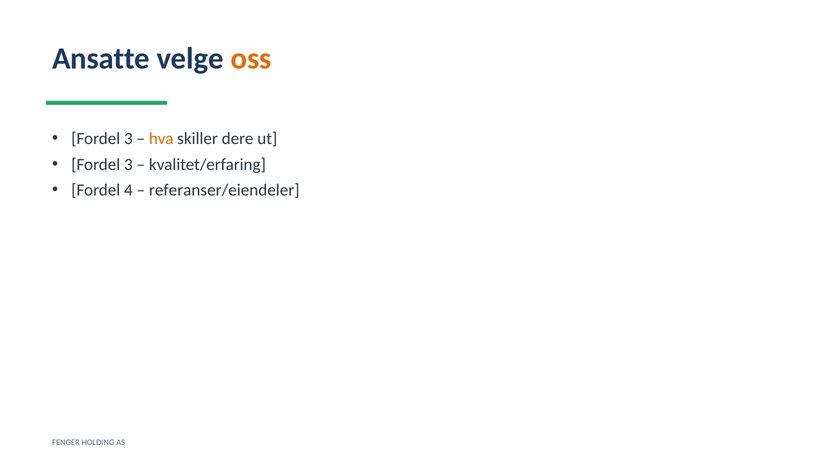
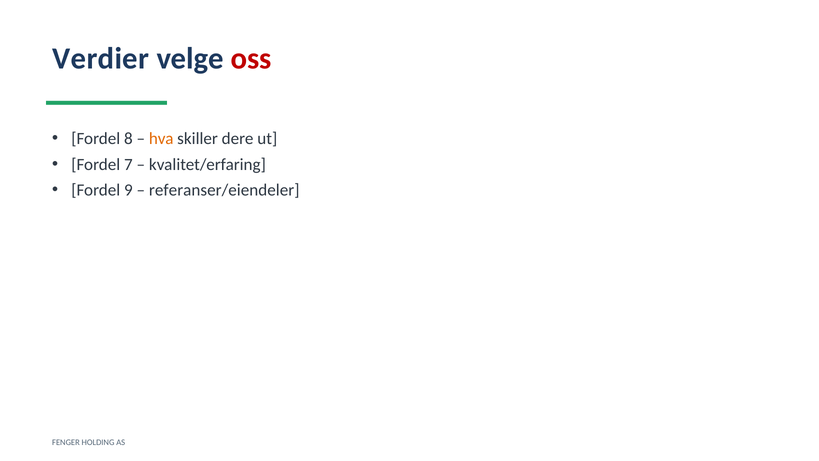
Ansatte: Ansatte -> Verdier
oss colour: orange -> red
3 at (128, 139): 3 -> 8
3 at (128, 164): 3 -> 7
4: 4 -> 9
